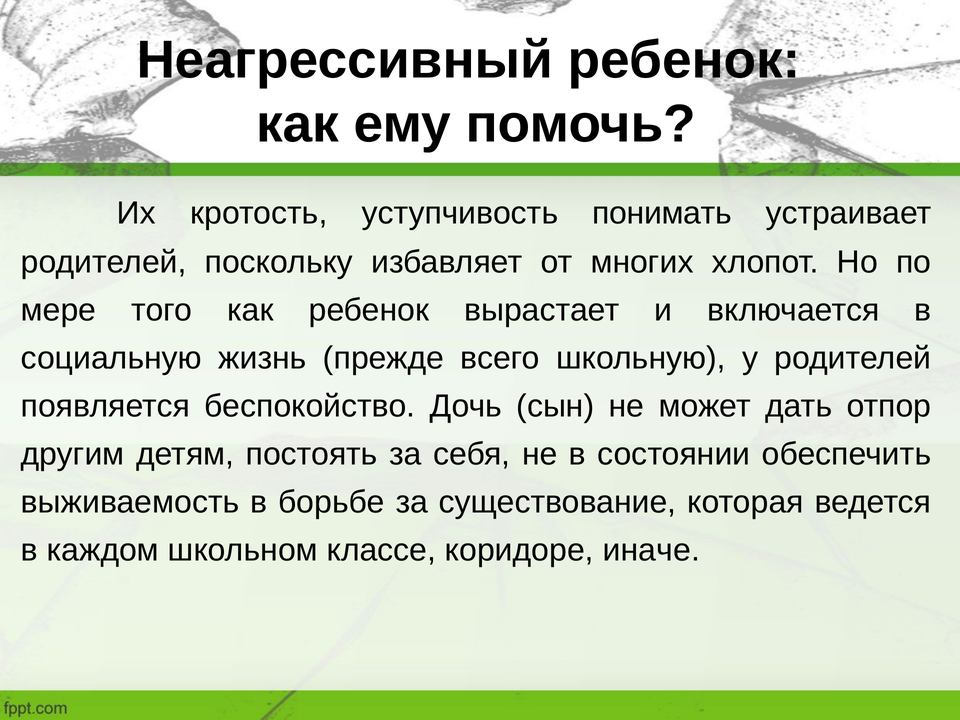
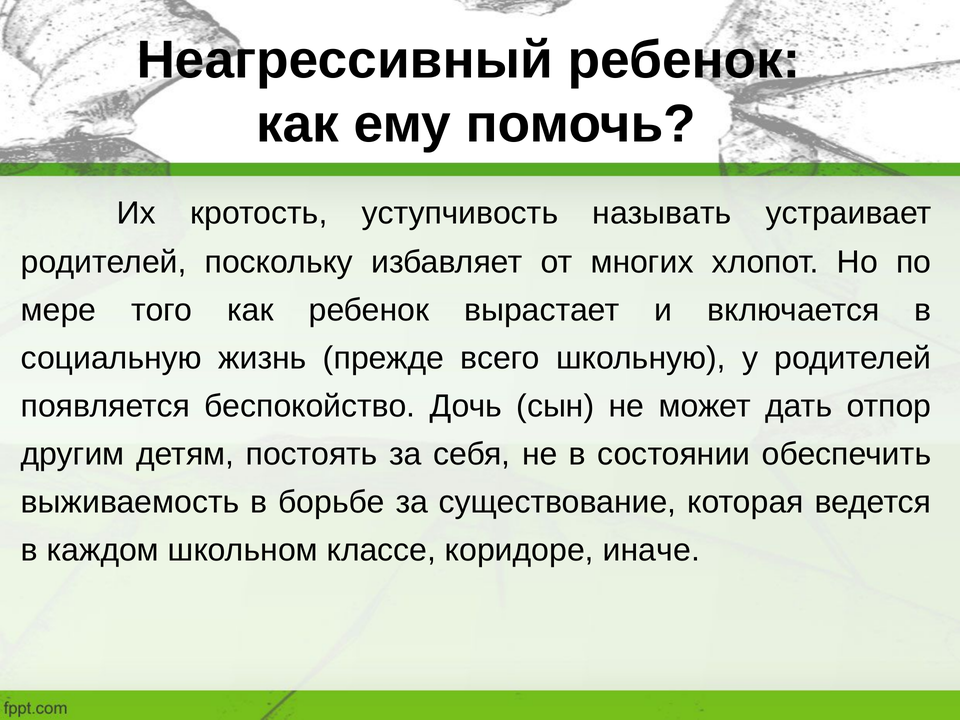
понимать: понимать -> называть
